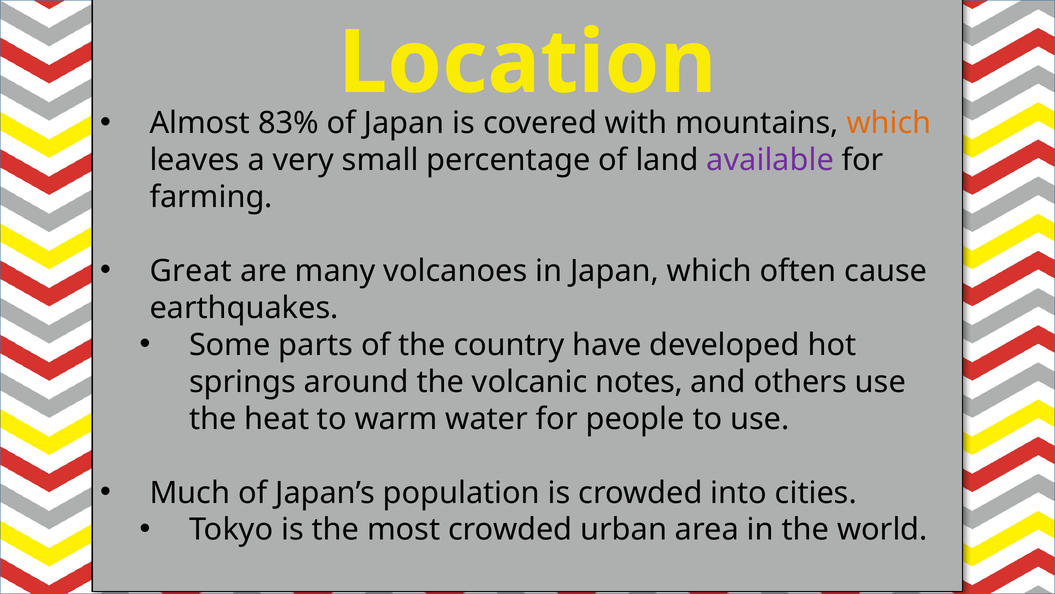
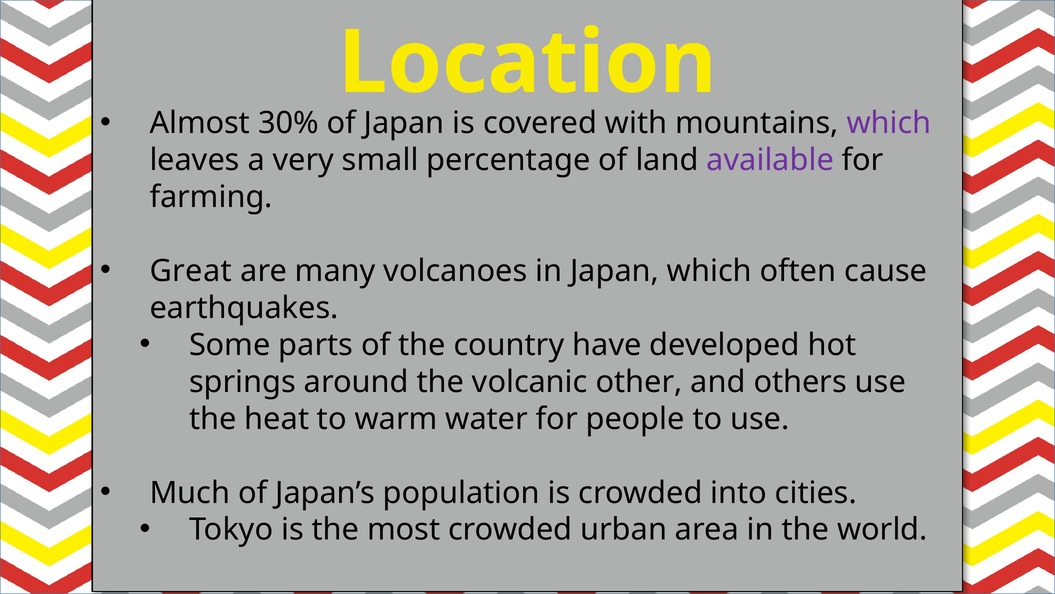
83%: 83% -> 30%
which at (889, 123) colour: orange -> purple
notes: notes -> other
